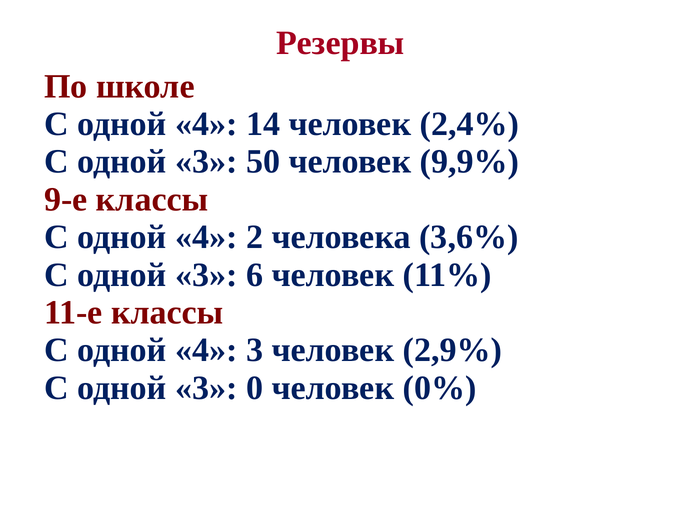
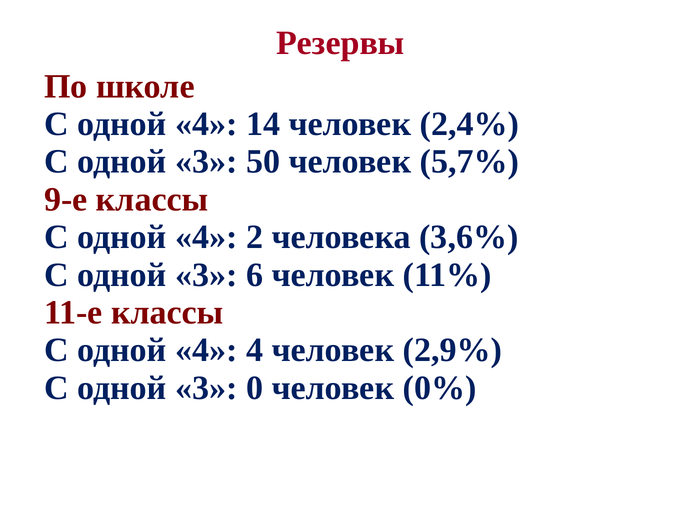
9,9%: 9,9% -> 5,7%
4 3: 3 -> 4
